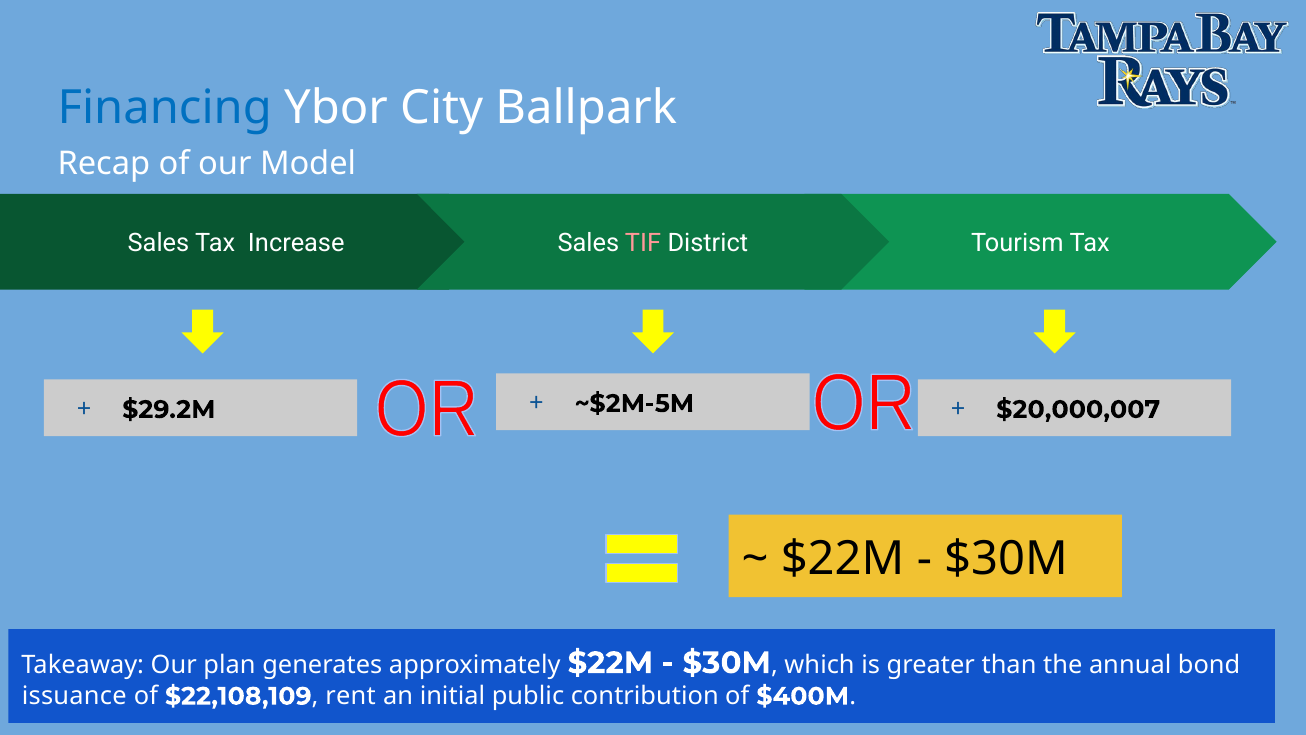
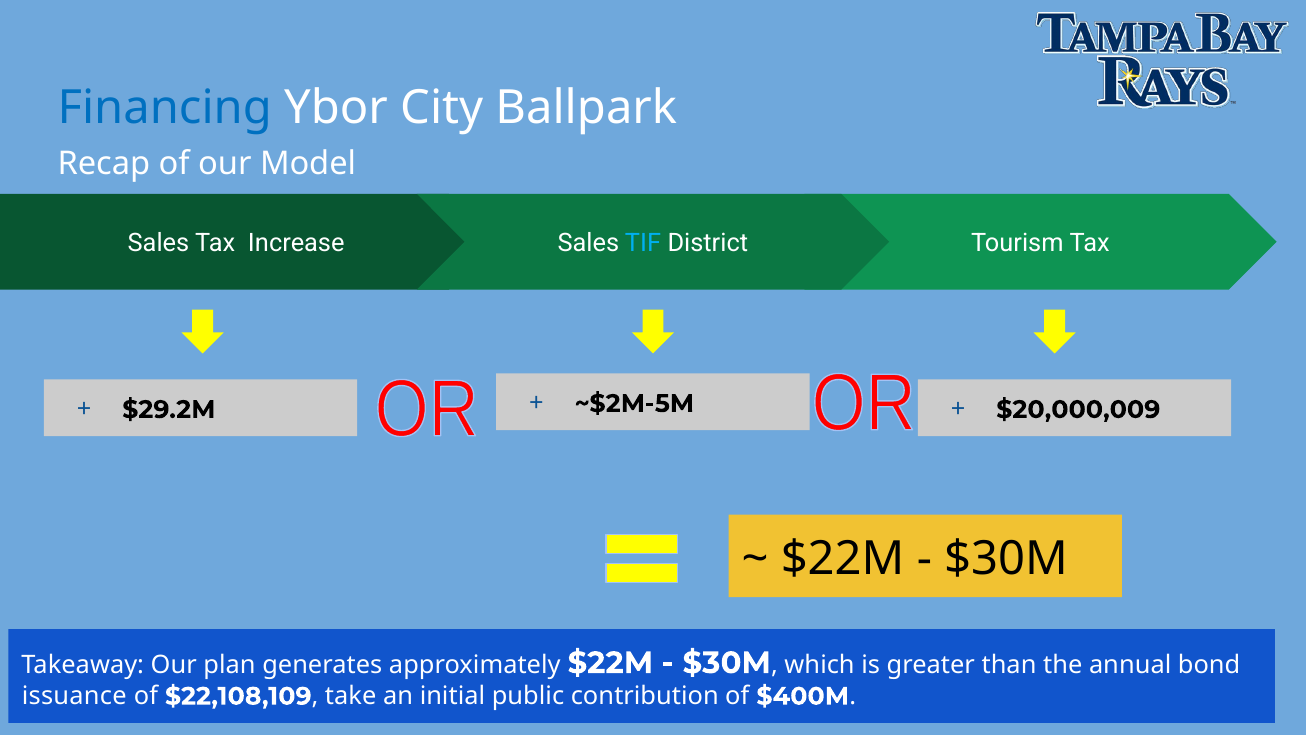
TIF colour: pink -> light blue
$20,000,007: $20,000,007 -> $20,000,009
rent: rent -> take
